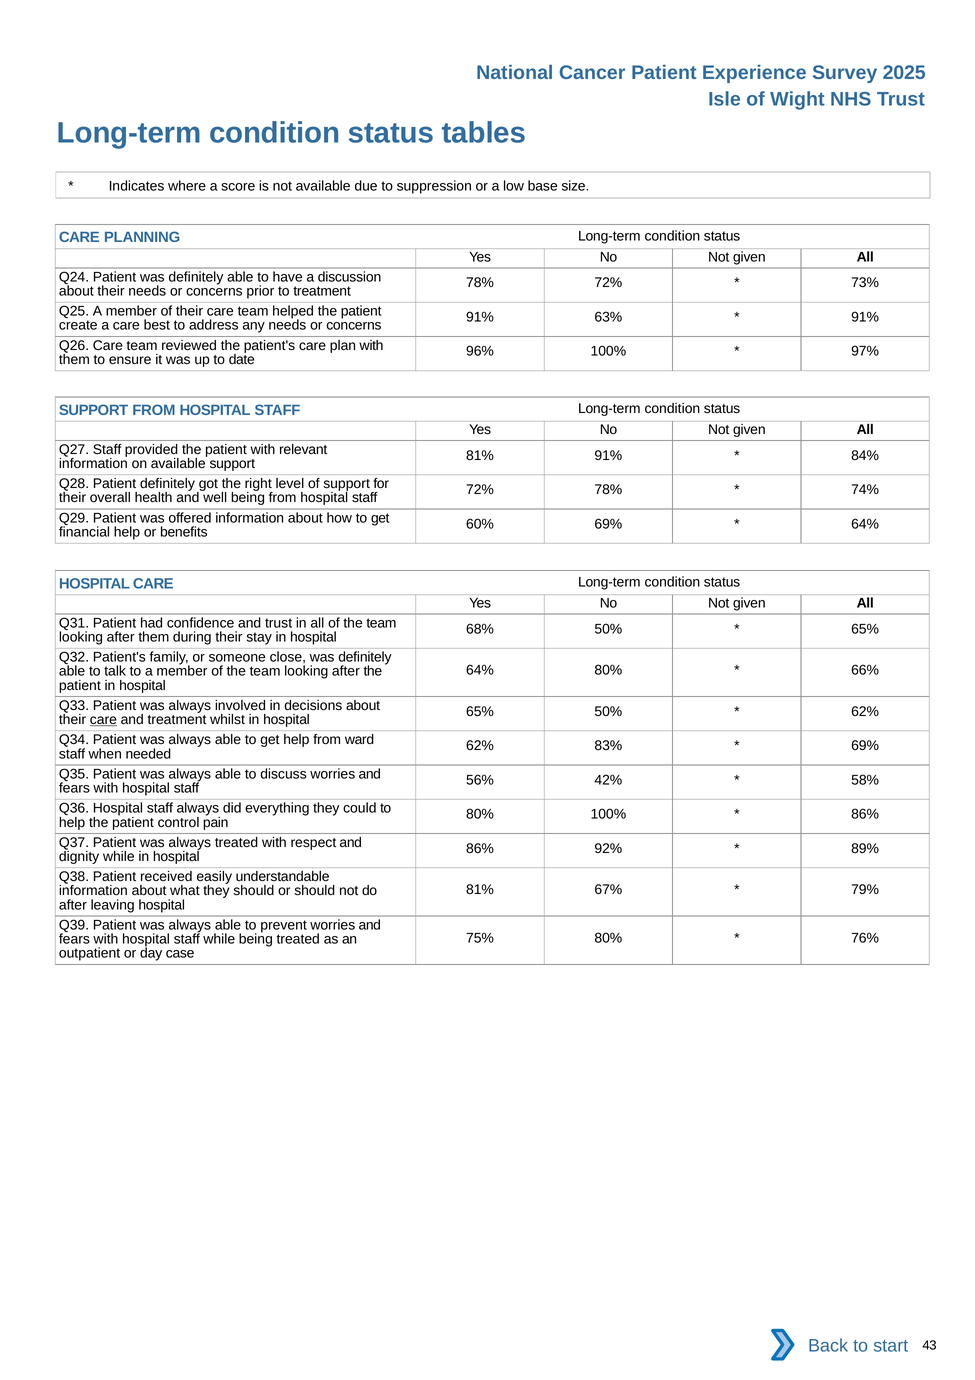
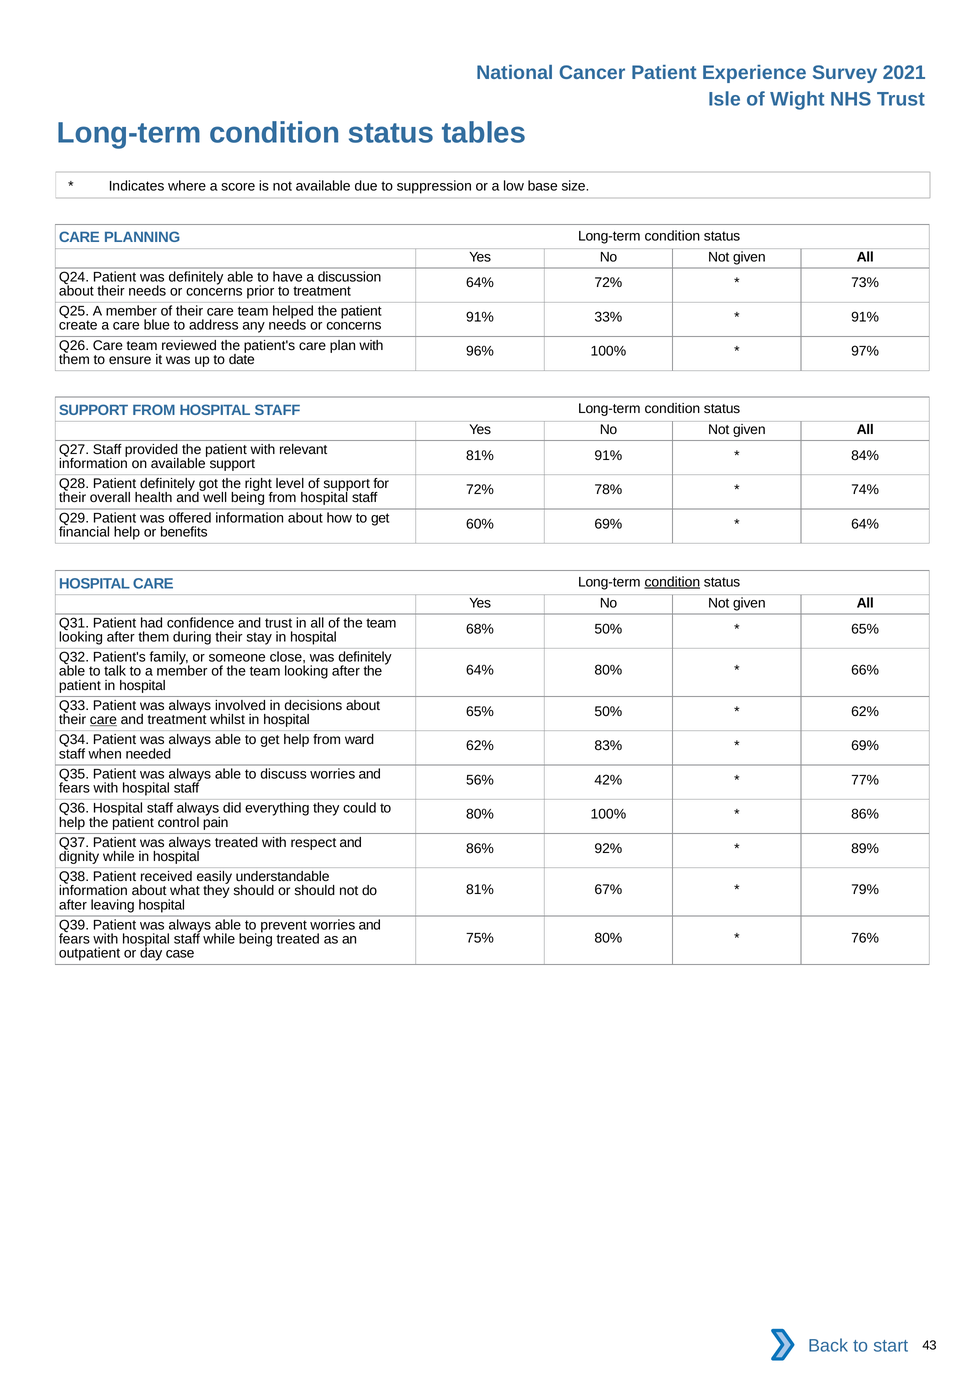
2025: 2025 -> 2021
78% at (480, 283): 78% -> 64%
63%: 63% -> 33%
best: best -> blue
condition at (672, 582) underline: none -> present
58%: 58% -> 77%
